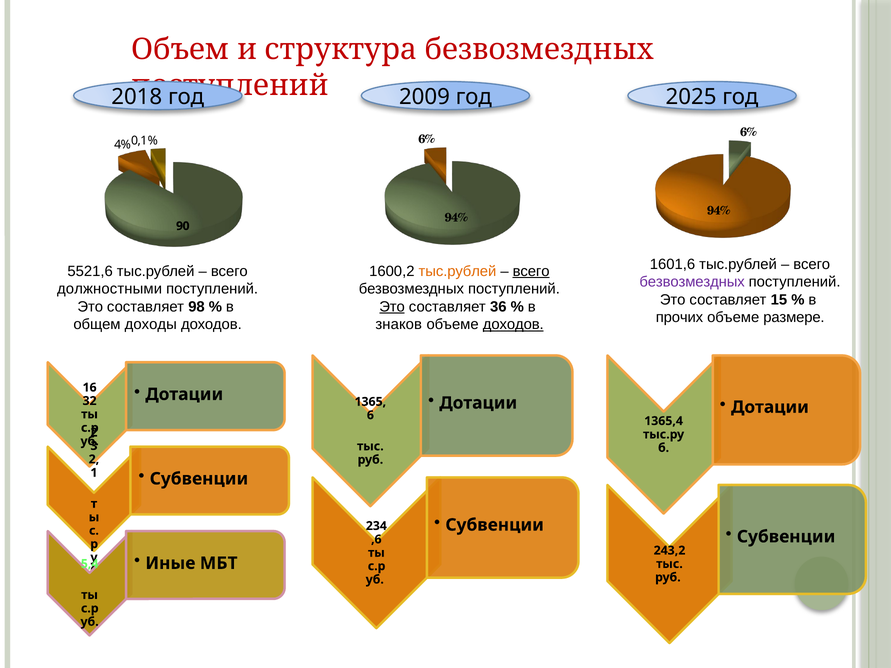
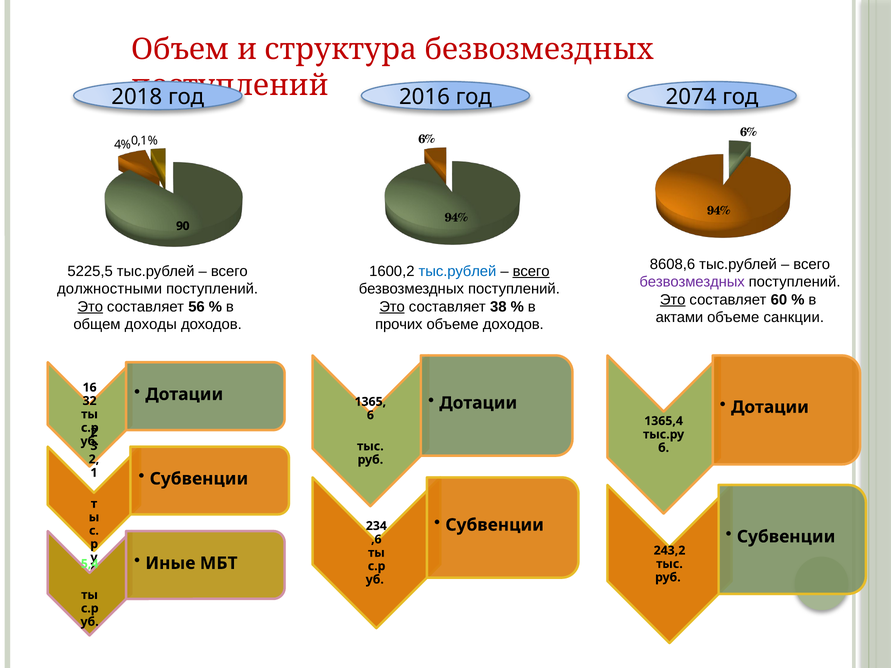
2009: 2009 -> 2016
2025: 2025 -> 2074
1601,6: 1601,6 -> 8608,6
5521,6: 5521,6 -> 5225,5
тыс.рублей at (457, 271) colour: orange -> blue
Это at (673, 300) underline: none -> present
15: 15 -> 60
Это at (90, 307) underline: none -> present
98: 98 -> 56
36: 36 -> 38
прочих: прочих -> актами
размере: размере -> санкции
знаков: знаков -> прочих
доходов at (513, 325) underline: present -> none
